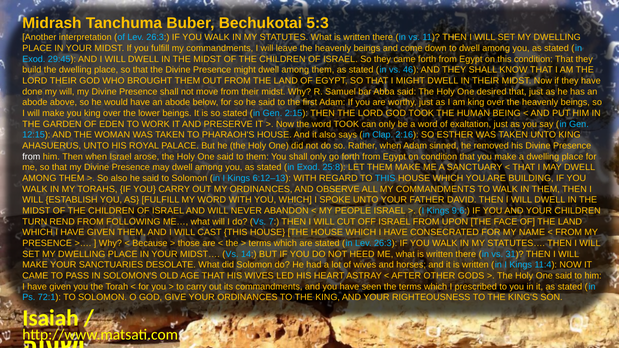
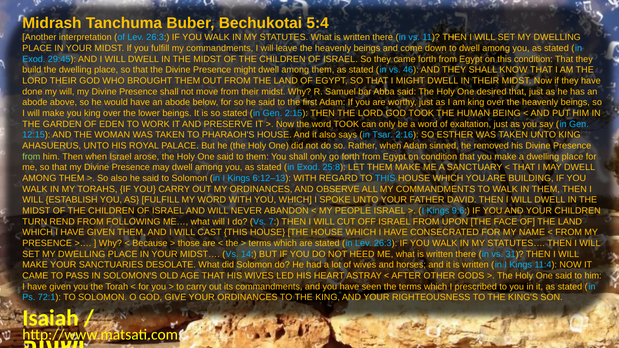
5:3: 5:3 -> 5:4
Clap: Clap -> Tsar
from at (31, 157) colour: white -> light green
